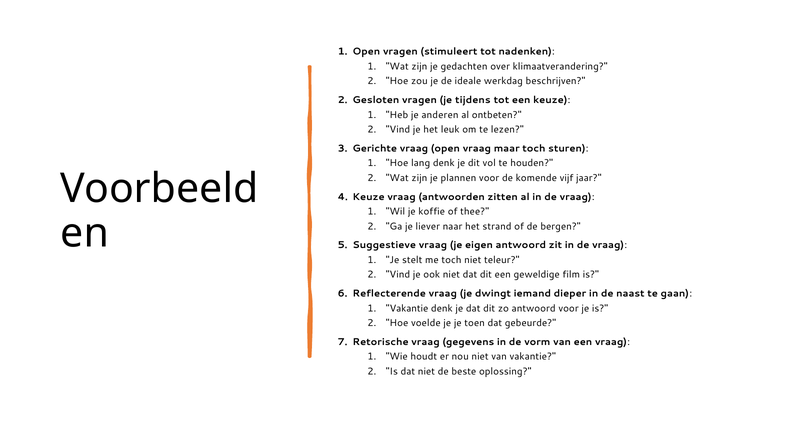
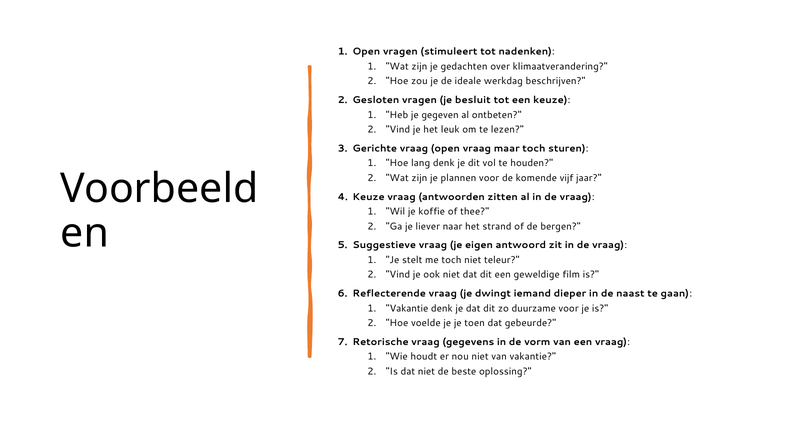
tijdens: tijdens -> besluit
anderen: anderen -> gegeven
zo antwoord: antwoord -> duurzame
